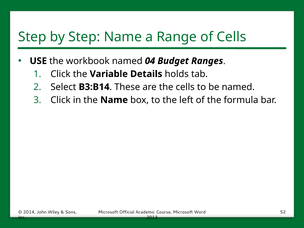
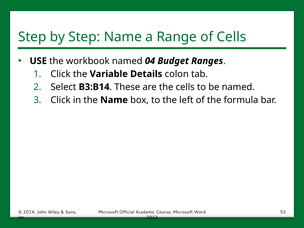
holds: holds -> colon
